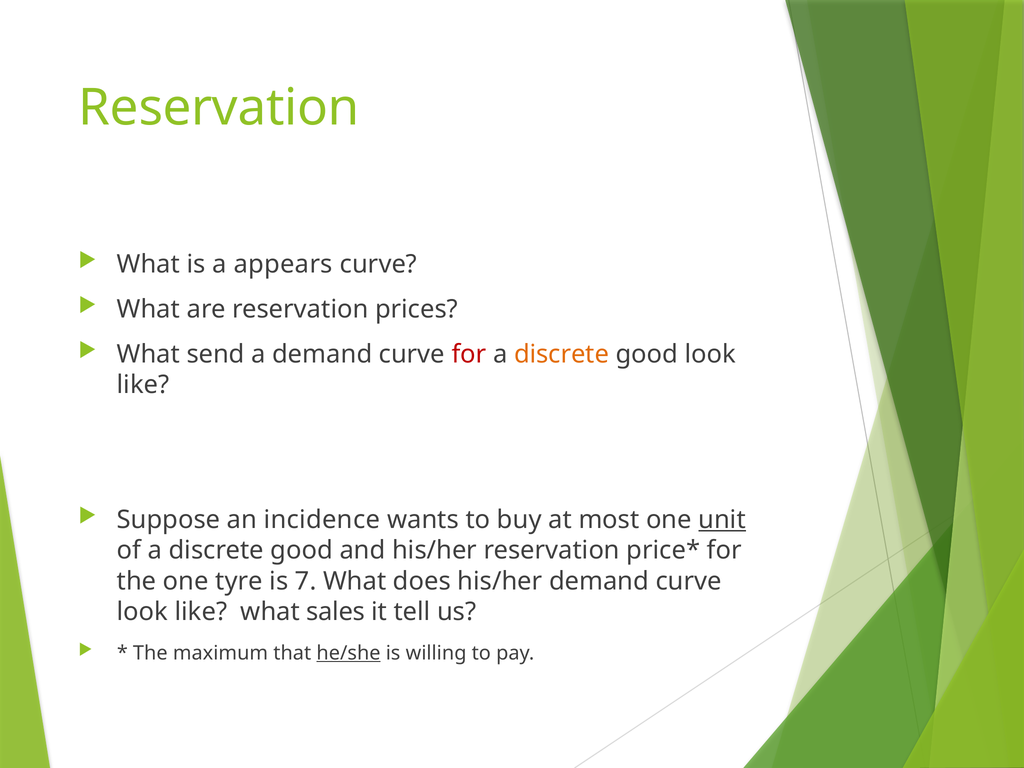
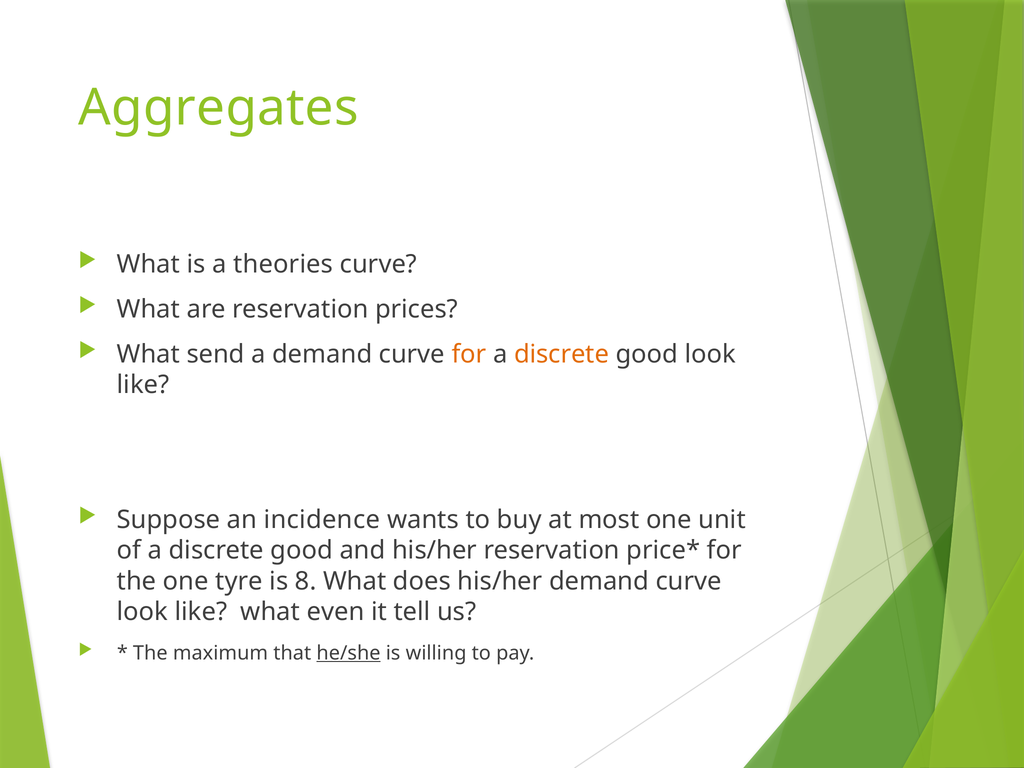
Reservation at (219, 108): Reservation -> Aggregates
appears: appears -> theories
for at (469, 354) colour: red -> orange
unit underline: present -> none
7: 7 -> 8
sales: sales -> even
